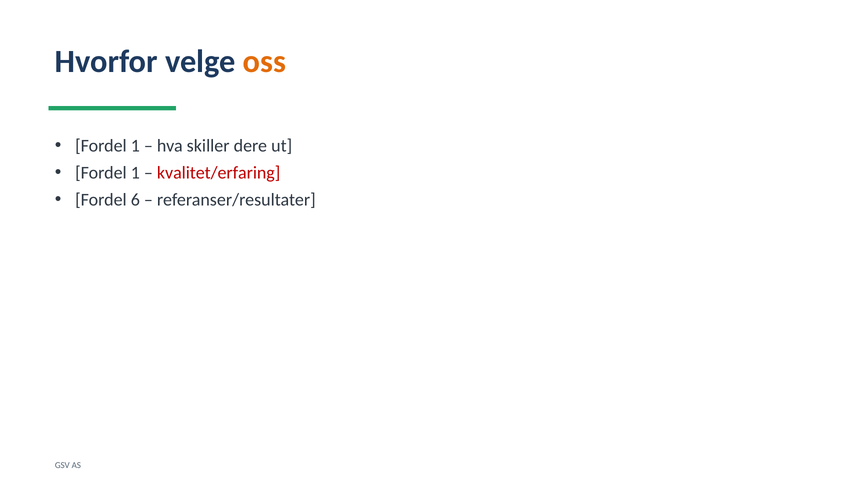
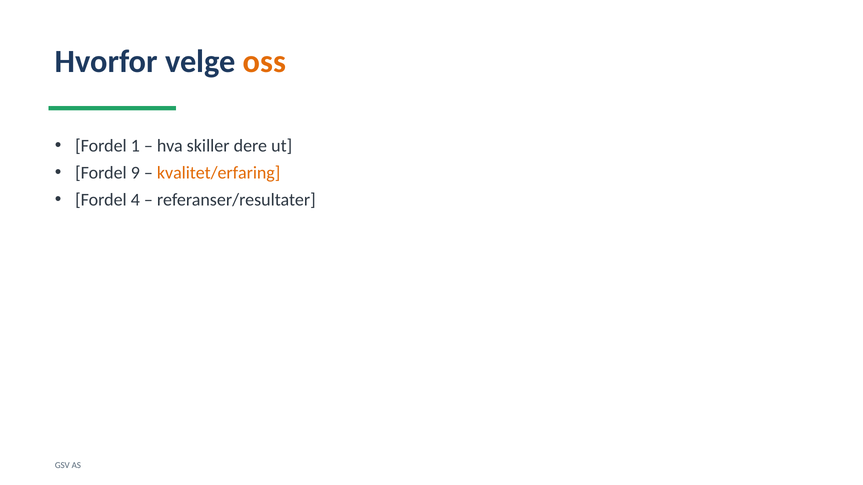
1 at (135, 173): 1 -> 9
kvalitet/erfaring colour: red -> orange
6: 6 -> 4
